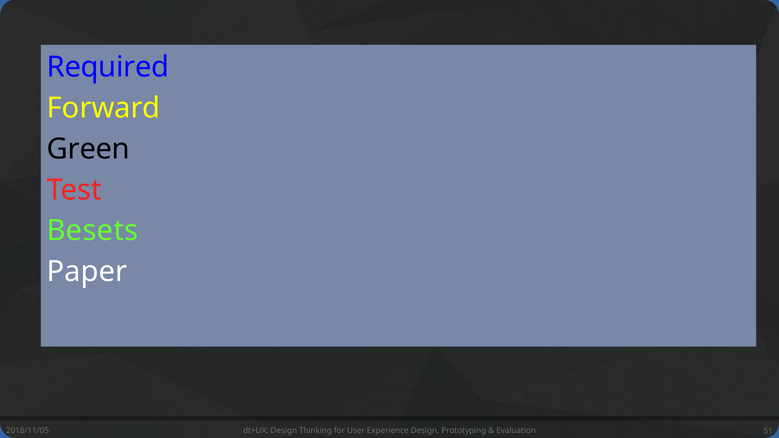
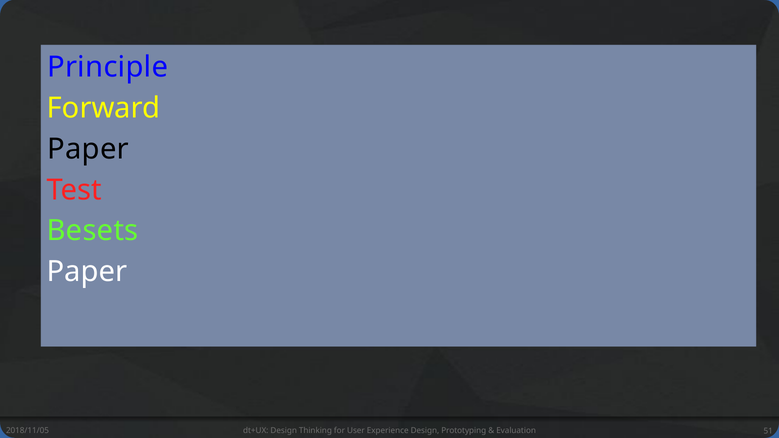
Required: Required -> Principle
Green at (88, 149): Green -> Paper
